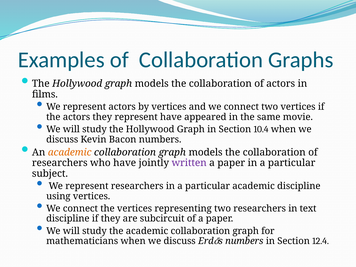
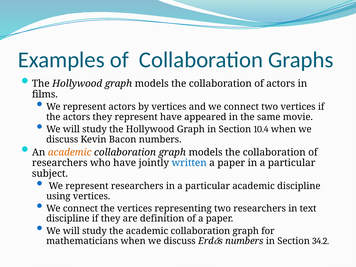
written colour: purple -> blue
subcircuit: subcircuit -> definition
12.4: 12.4 -> 34.2
